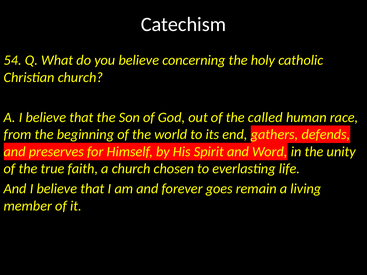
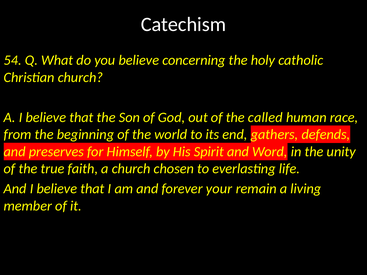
goes: goes -> your
